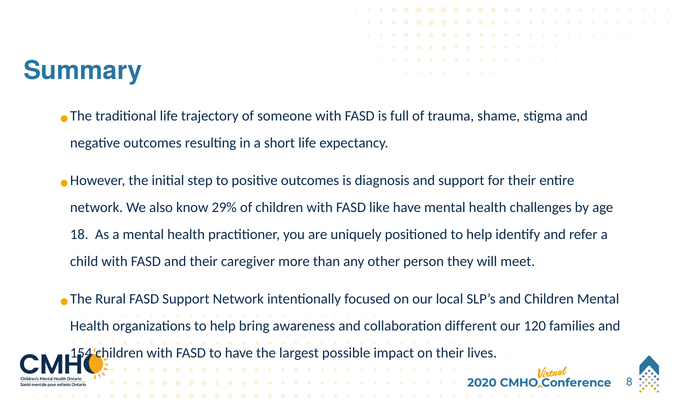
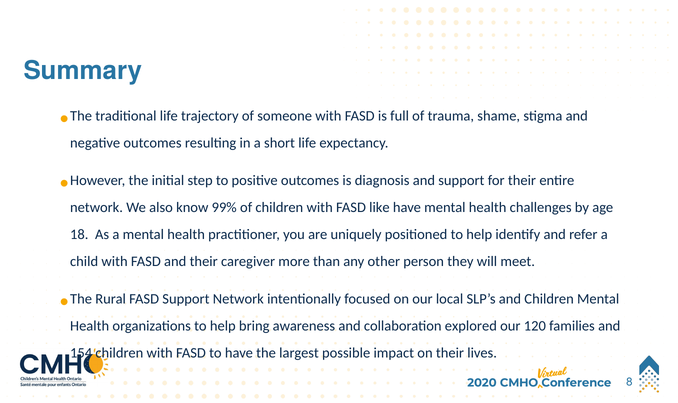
29%: 29% -> 99%
different: different -> explored
